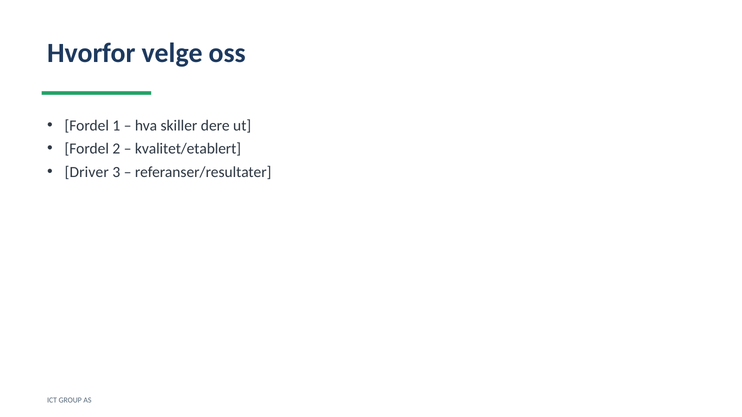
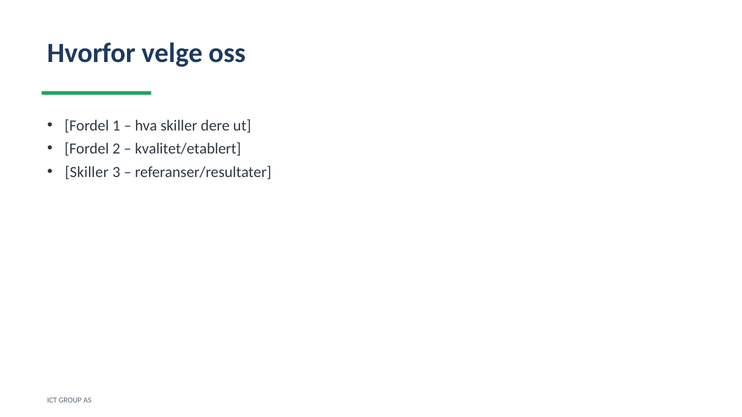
Driver at (87, 172): Driver -> Skiller
